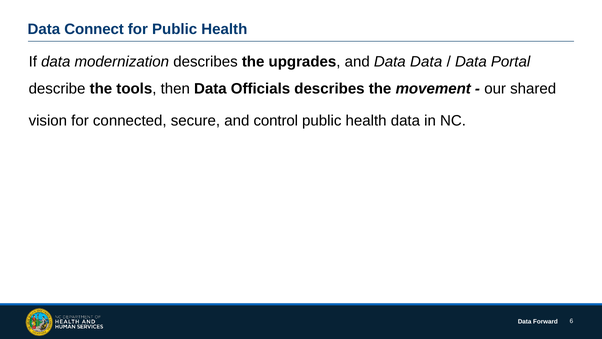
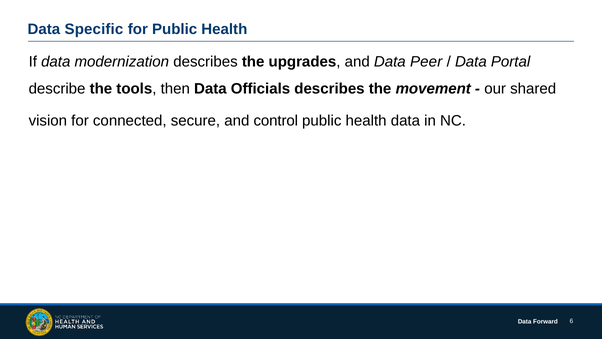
Connect: Connect -> Specific
Data Data: Data -> Peer
